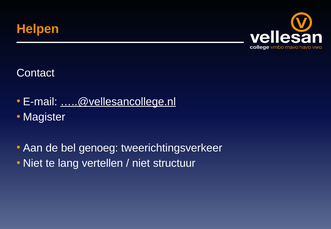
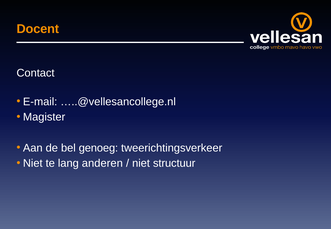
Helpen: Helpen -> Docent
…..@vellesancollege.nl underline: present -> none
vertellen: vertellen -> anderen
